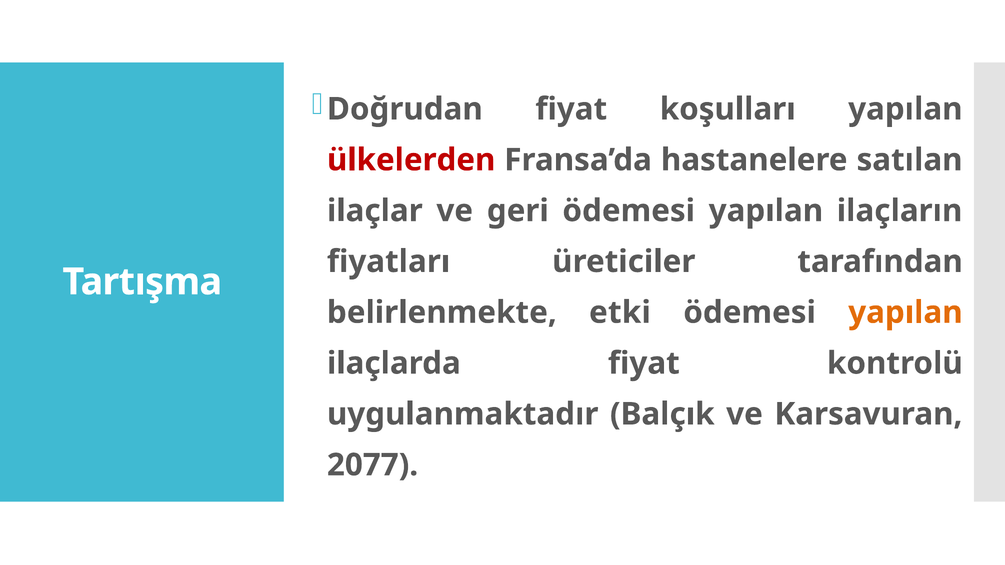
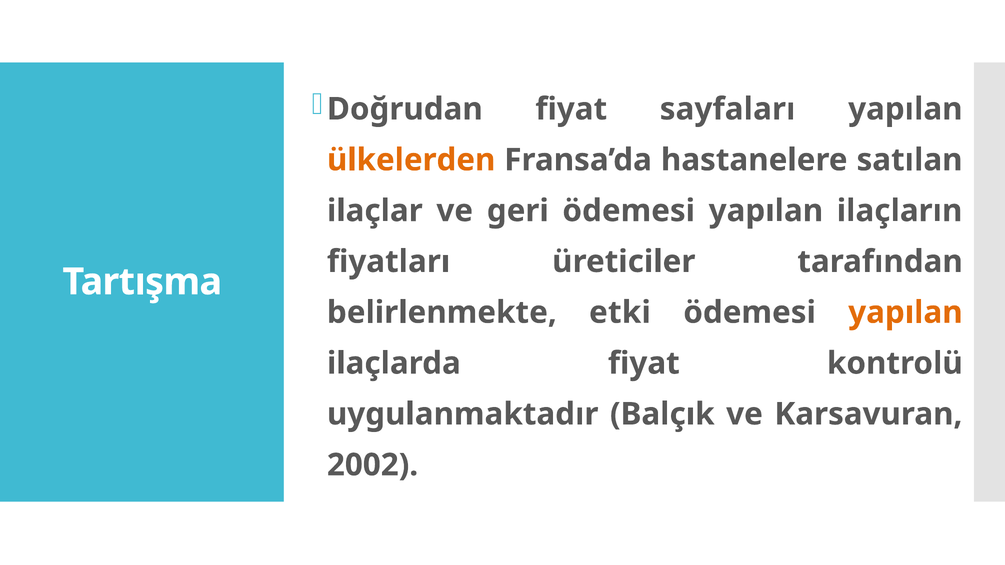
koşulları: koşulları -> sayfaları
ülkelerden colour: red -> orange
2077: 2077 -> 2002
